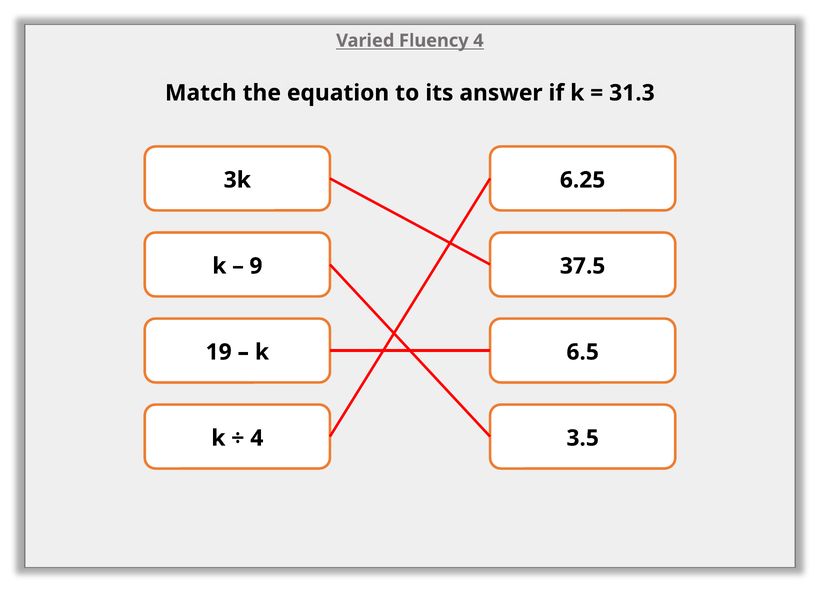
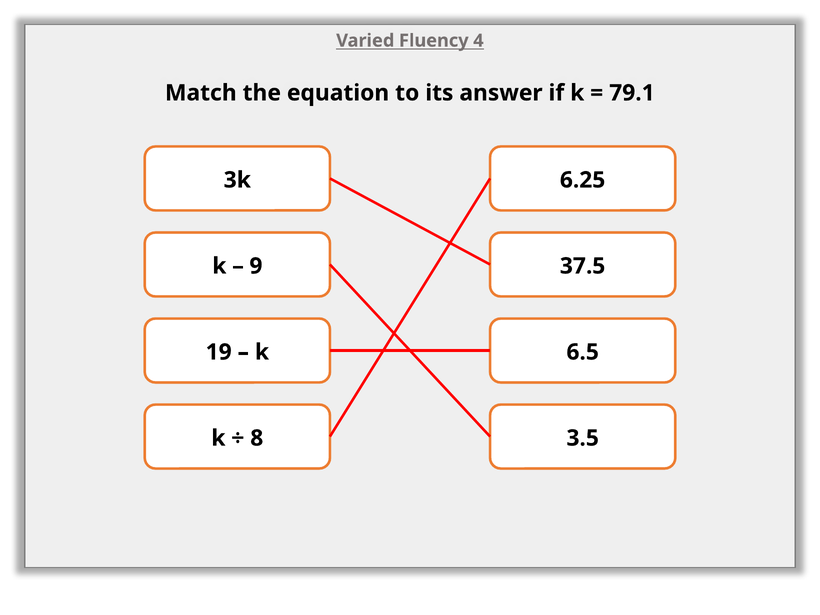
31.3: 31.3 -> 79.1
4 at (257, 438): 4 -> 8
